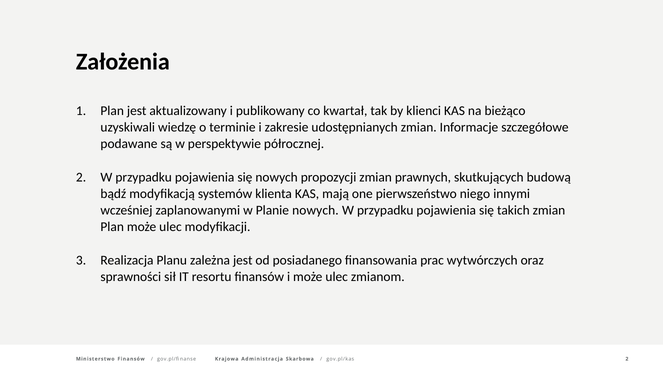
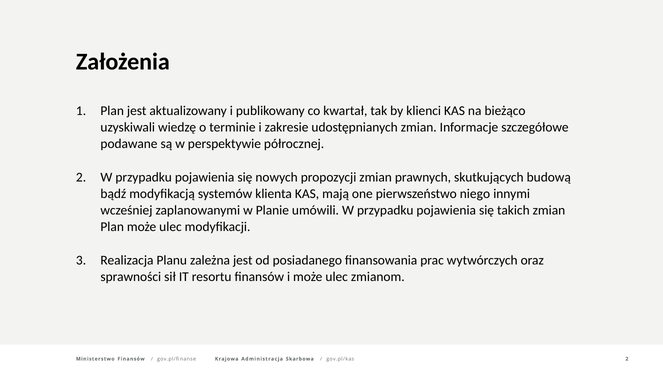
Planie nowych: nowych -> umówili
